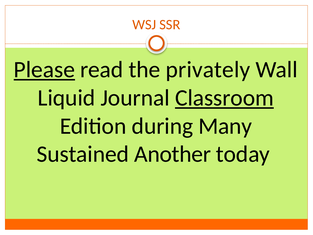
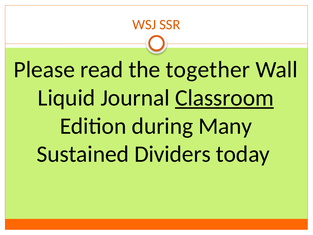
Please underline: present -> none
privately: privately -> together
Another: Another -> Dividers
